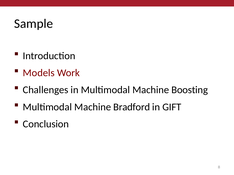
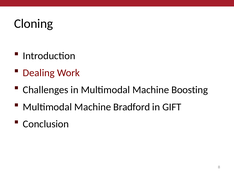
Sample: Sample -> Cloning
Models: Models -> Dealing
